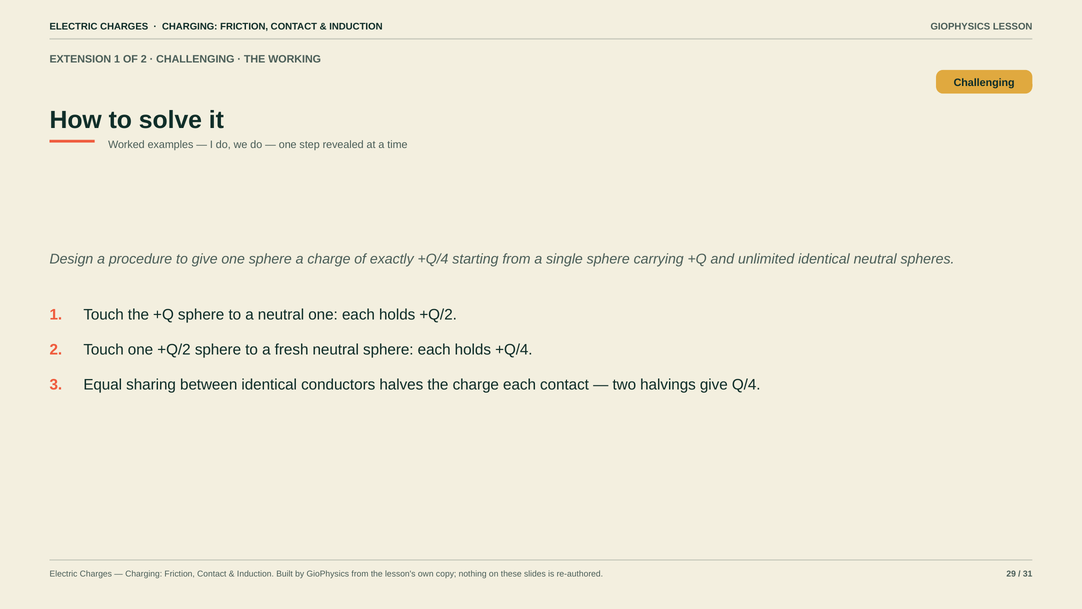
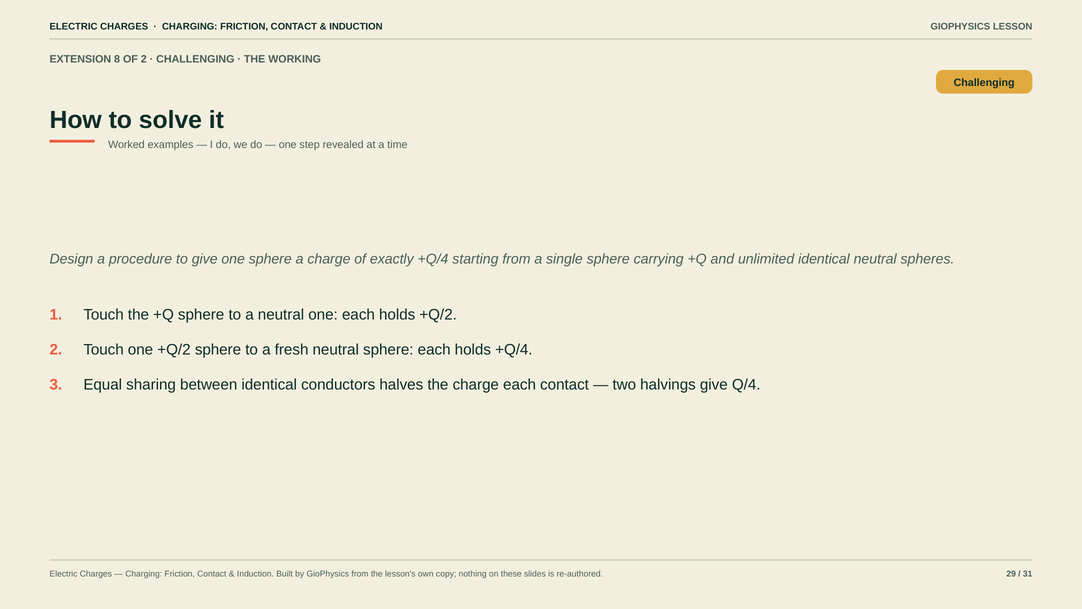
EXTENSION 1: 1 -> 8
